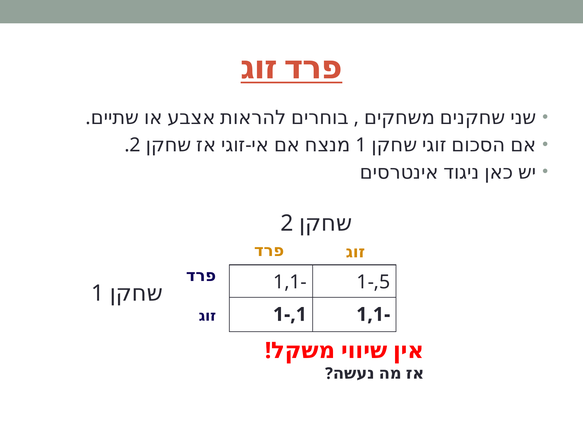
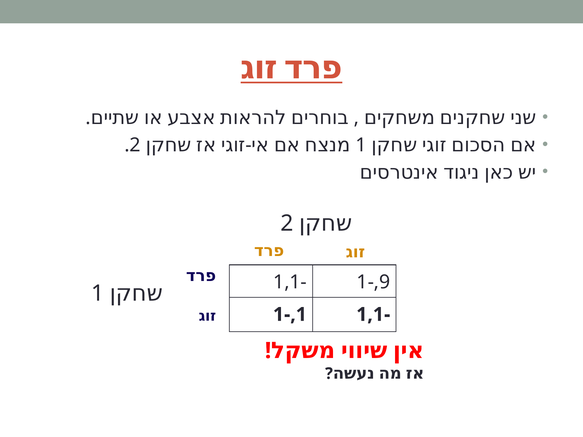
5: 5 -> 9
